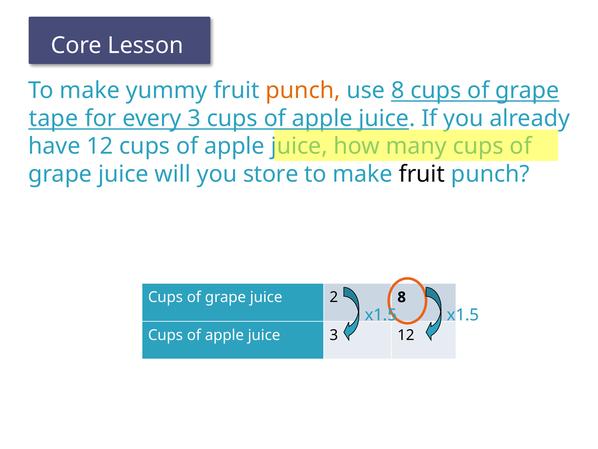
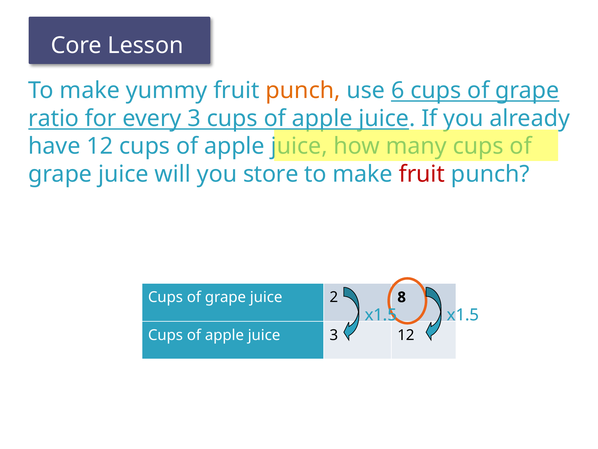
use 8: 8 -> 6
tape: tape -> ratio
fruit at (422, 174) colour: black -> red
